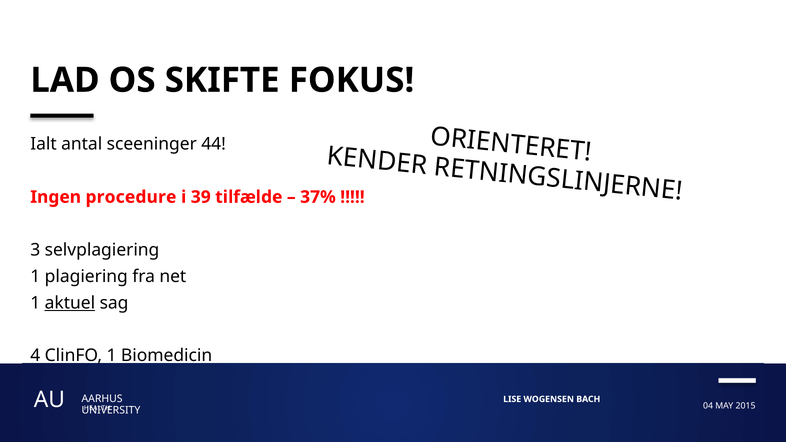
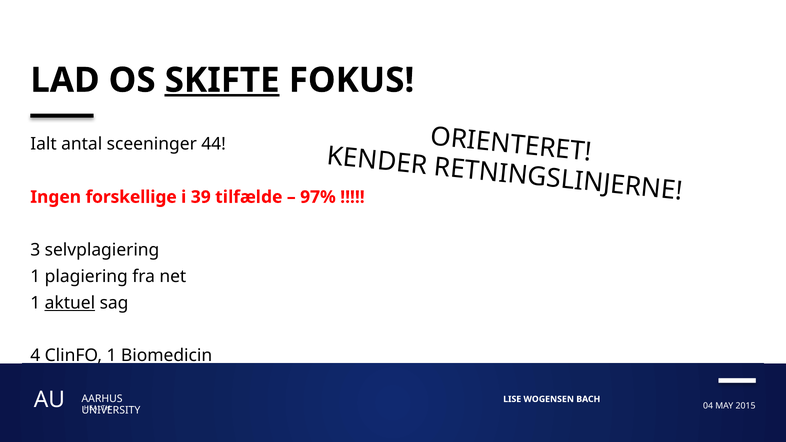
SKIFTE underline: none -> present
procedure: procedure -> forskellige
37%: 37% -> 97%
